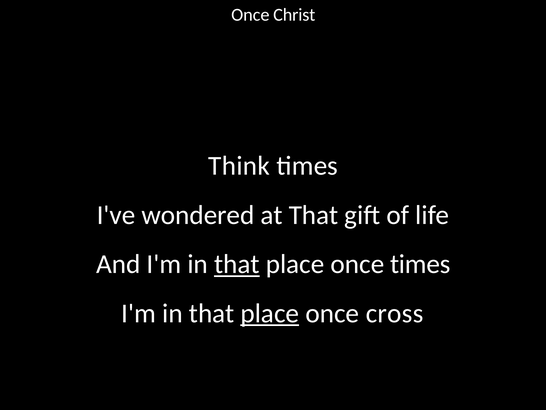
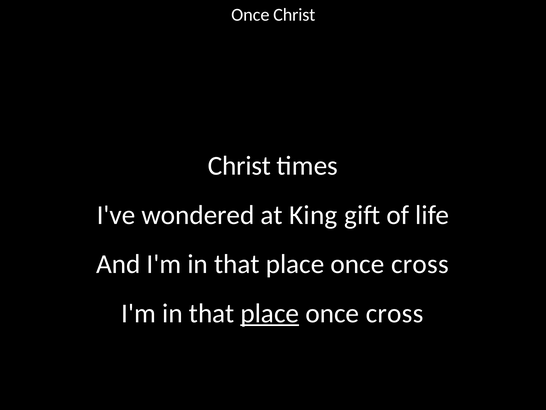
Think at (239, 166): Think -> Christ
at That: That -> King
that at (237, 264) underline: present -> none
times at (420, 264): times -> cross
